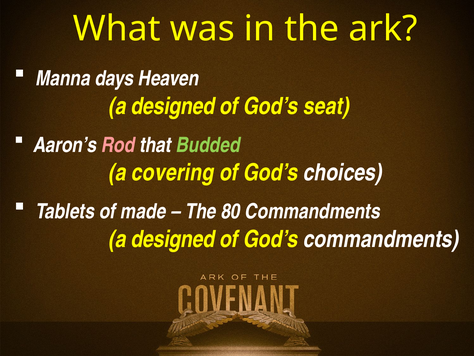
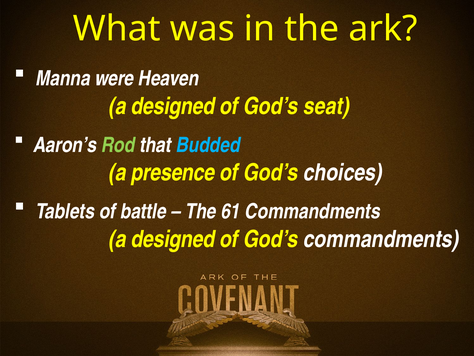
days: days -> were
Rod colour: pink -> light green
Budded colour: light green -> light blue
covering: covering -> presence
made: made -> battle
80: 80 -> 61
